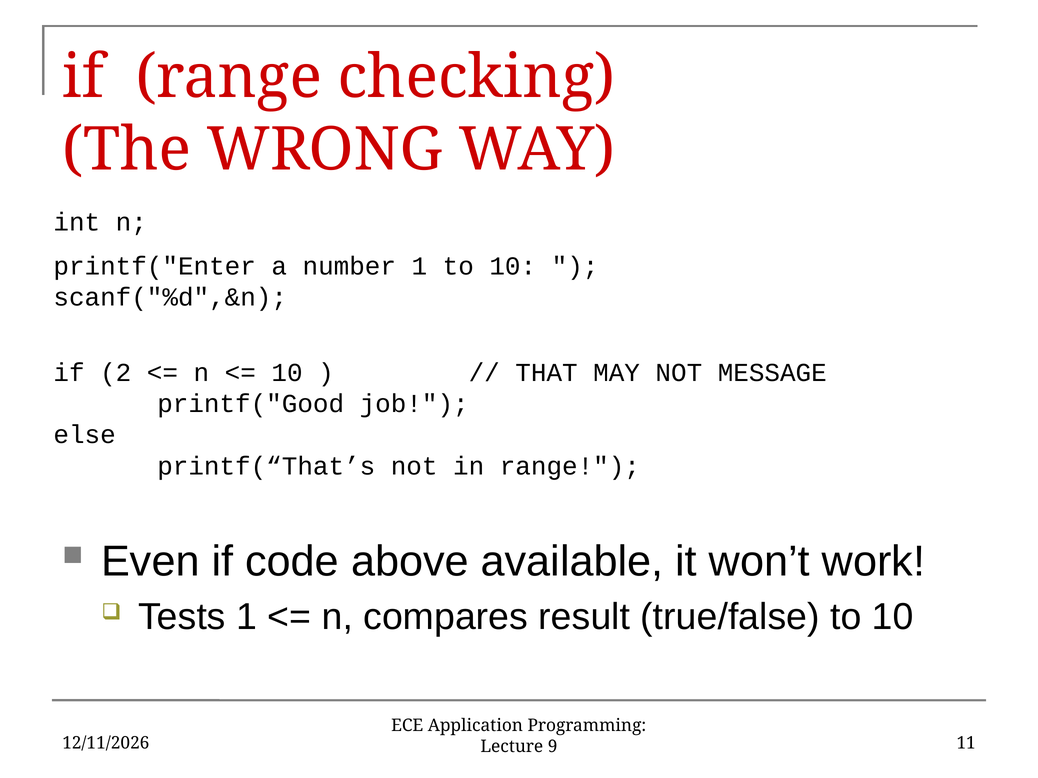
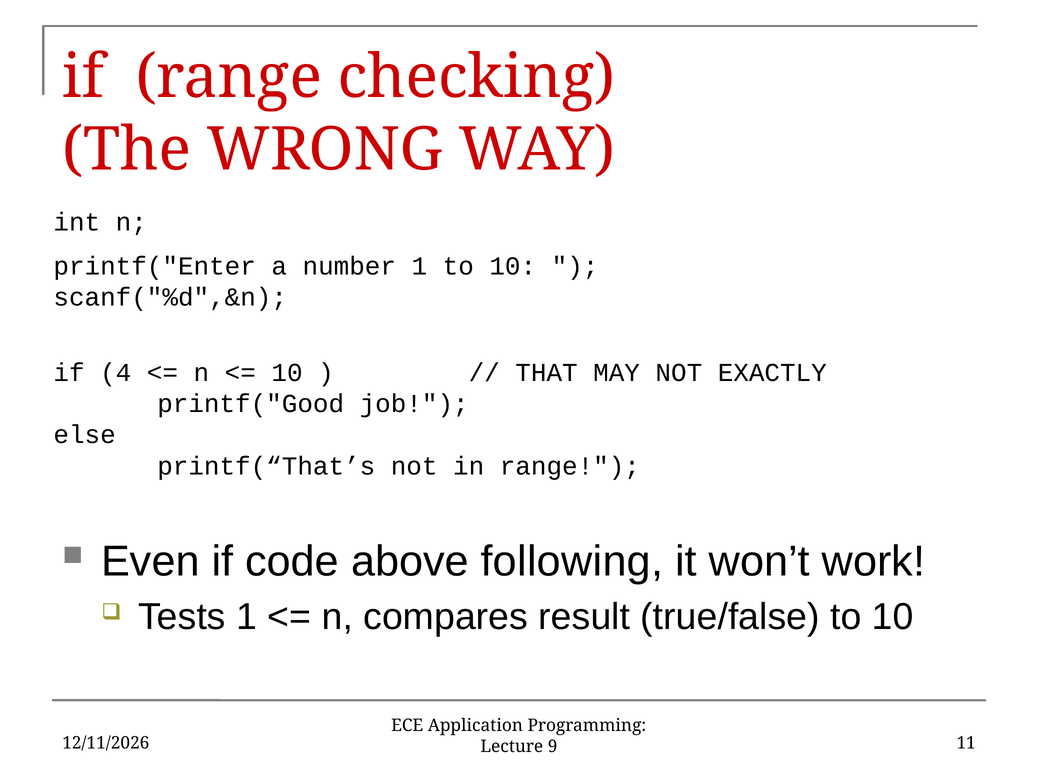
2: 2 -> 4
MESSAGE: MESSAGE -> EXACTLY
available: available -> following
